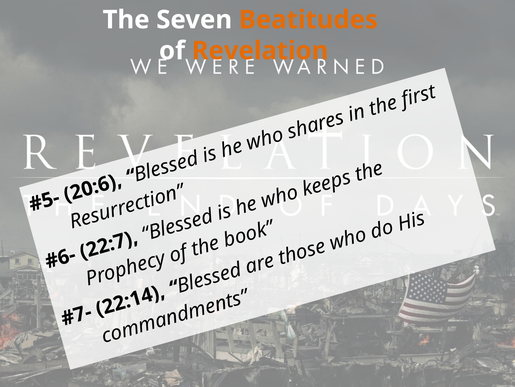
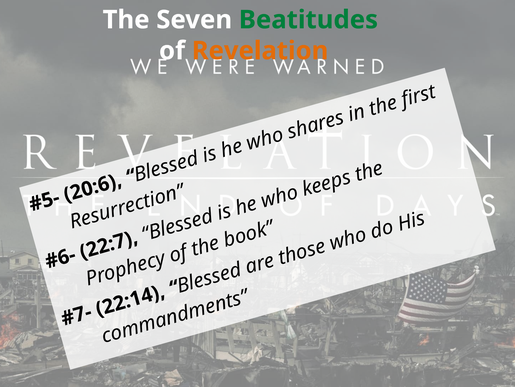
Beatitudes colour: orange -> green
